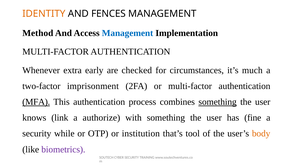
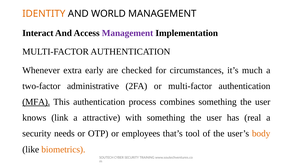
FENCES: FENCES -> WORLD
Method: Method -> Interact
Management at (128, 33) colour: blue -> purple
imprisonment: imprisonment -> administrative
something at (218, 102) underline: present -> none
authorize: authorize -> attractive
fine: fine -> real
while: while -> needs
institution: institution -> employees
biometrics colour: purple -> orange
